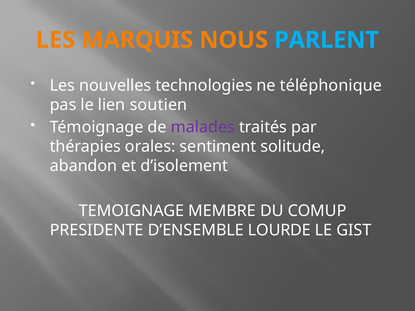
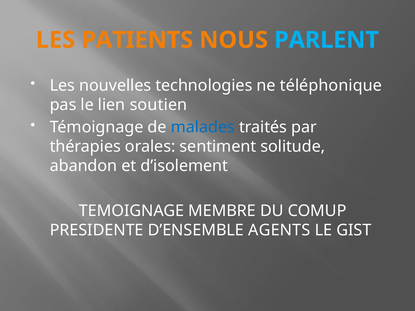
MARQUIS: MARQUIS -> PATIENTS
malades colour: purple -> blue
LOURDE: LOURDE -> AGENTS
